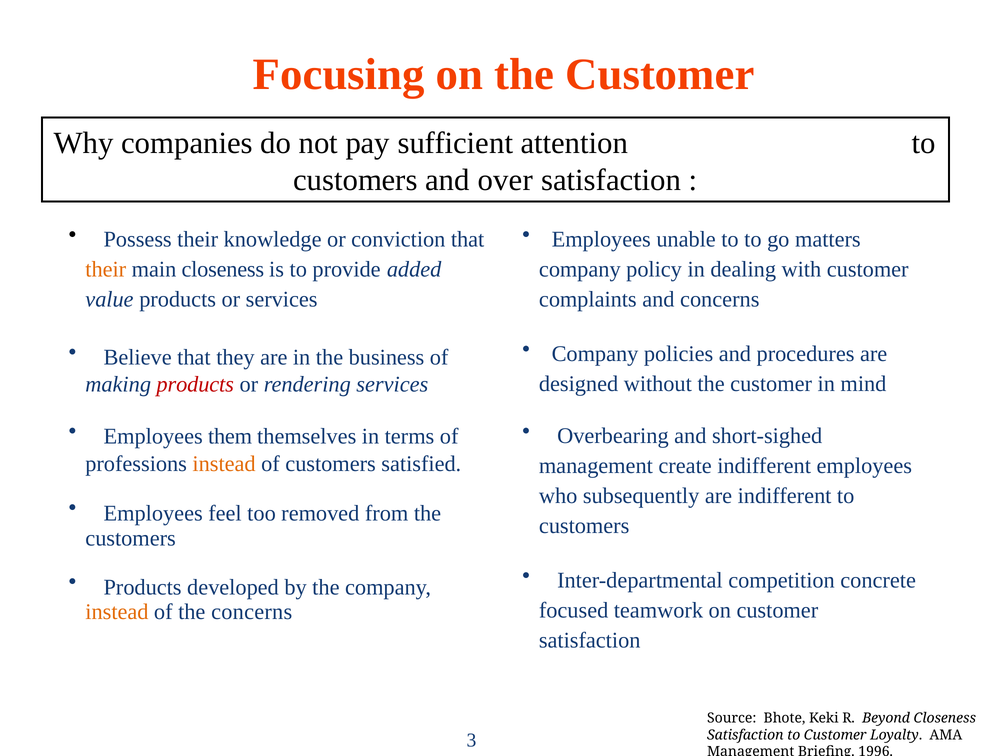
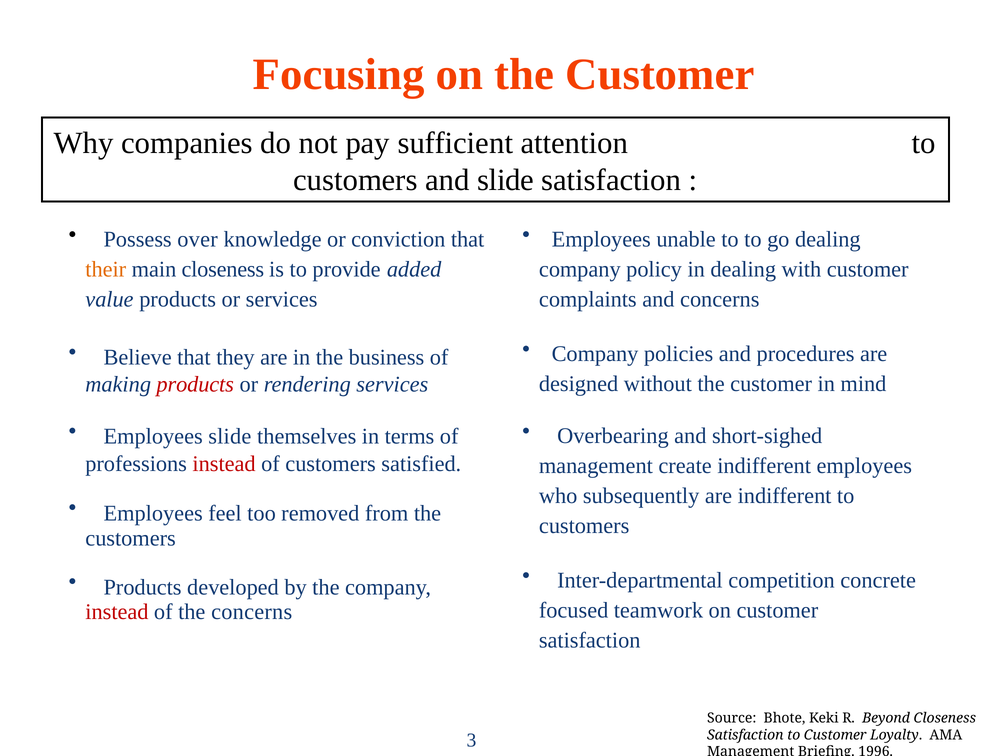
and over: over -> slide
Possess their: their -> over
go matters: matters -> dealing
Employees them: them -> slide
instead at (224, 464) colour: orange -> red
instead at (117, 612) colour: orange -> red
